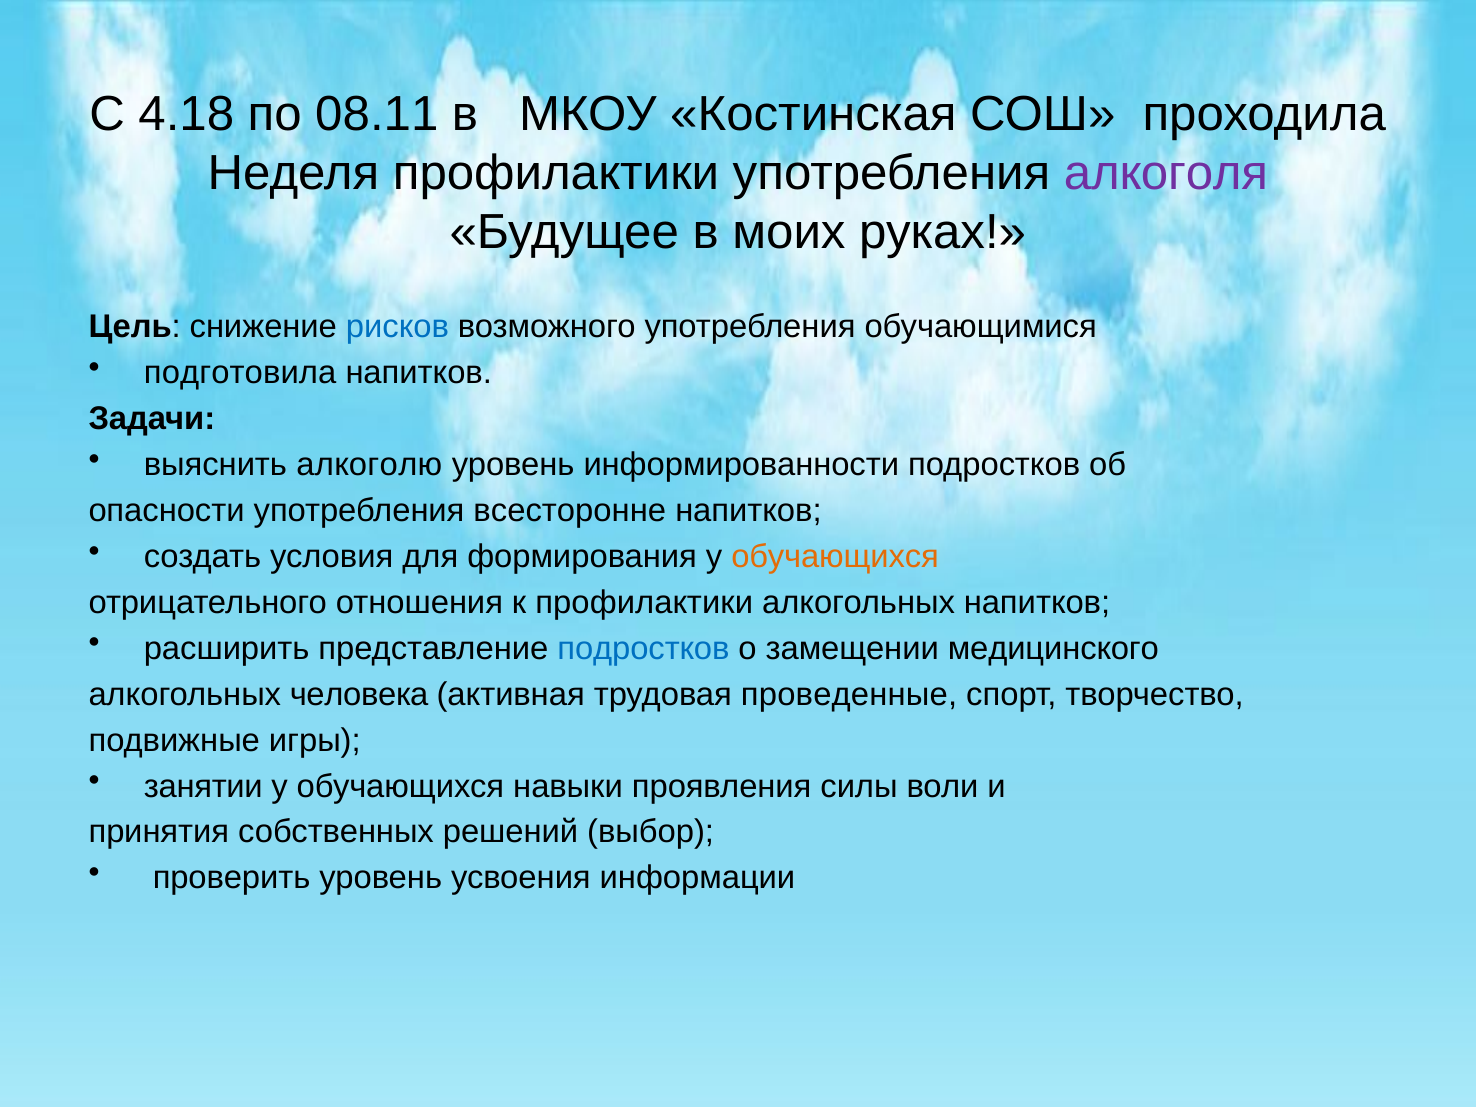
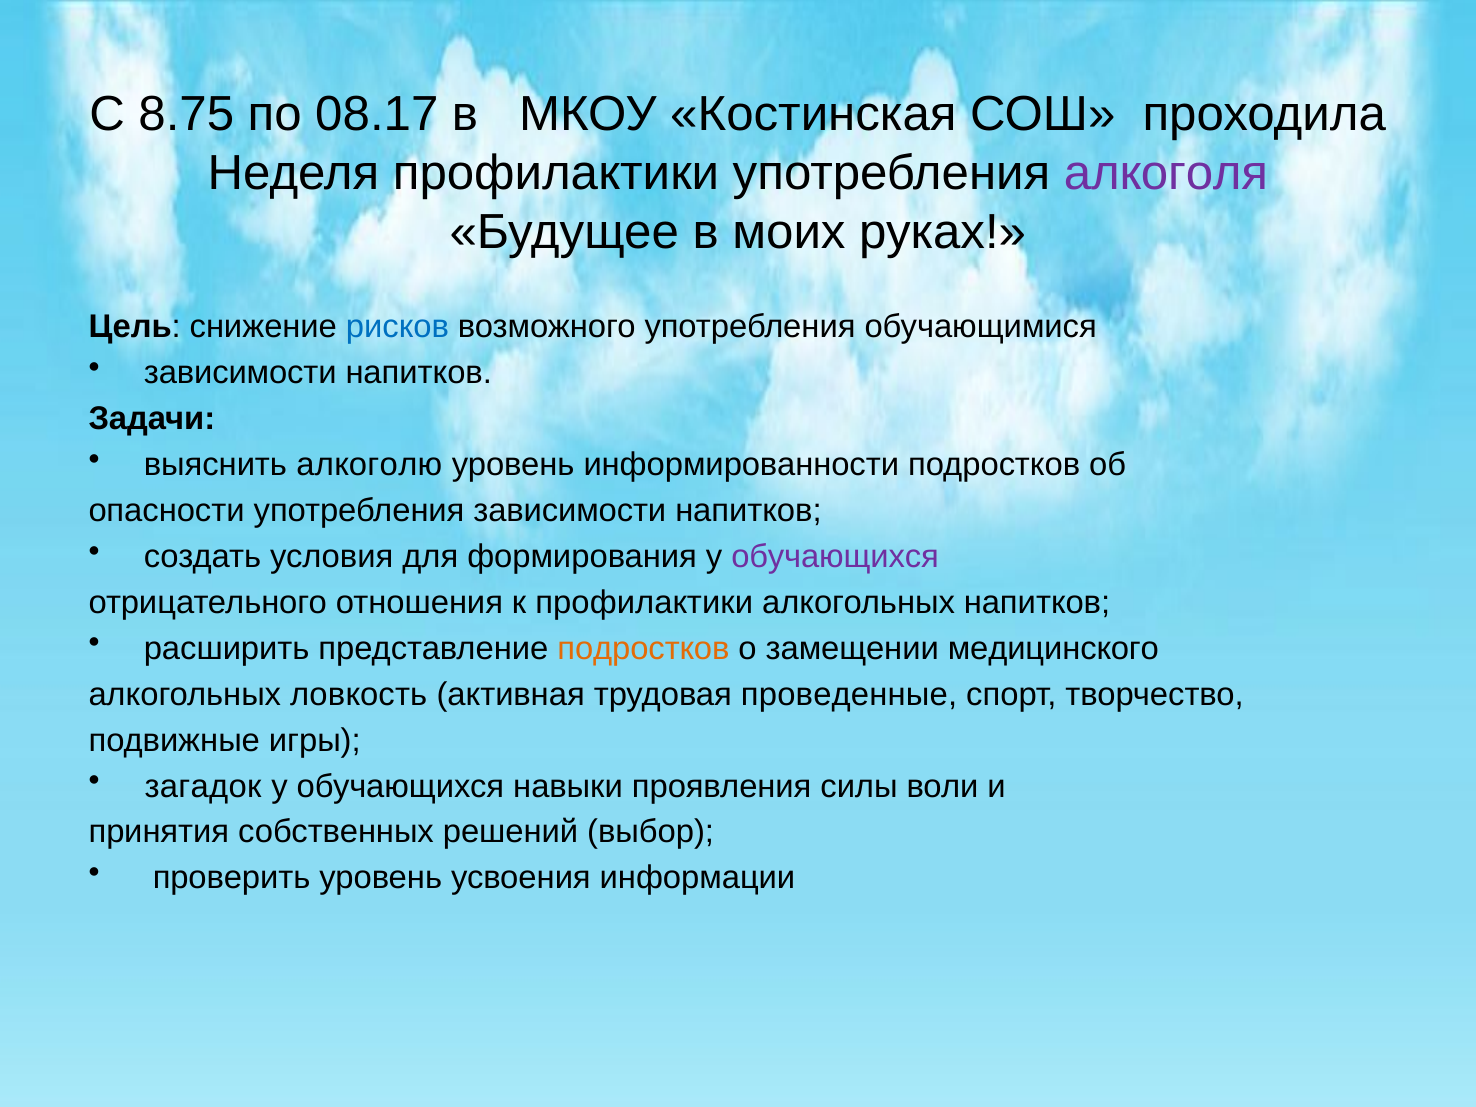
4.18: 4.18 -> 8.75
08.11: 08.11 -> 08.17
подготовила at (240, 373): подготовила -> зависимости
употребления всесторонне: всесторонне -> зависимости
обучающихся at (835, 557) colour: orange -> purple
подростков at (643, 649) colour: blue -> orange
человека: человека -> ловкость
занятии: занятии -> загадок
